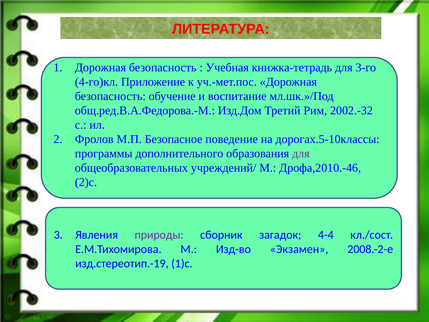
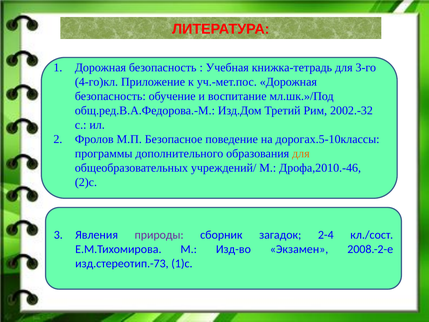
для at (301, 153) colour: purple -> orange
4-4: 4-4 -> 2-4
изд.стереотип.-19: изд.стереотип.-19 -> изд.стереотип.-73
